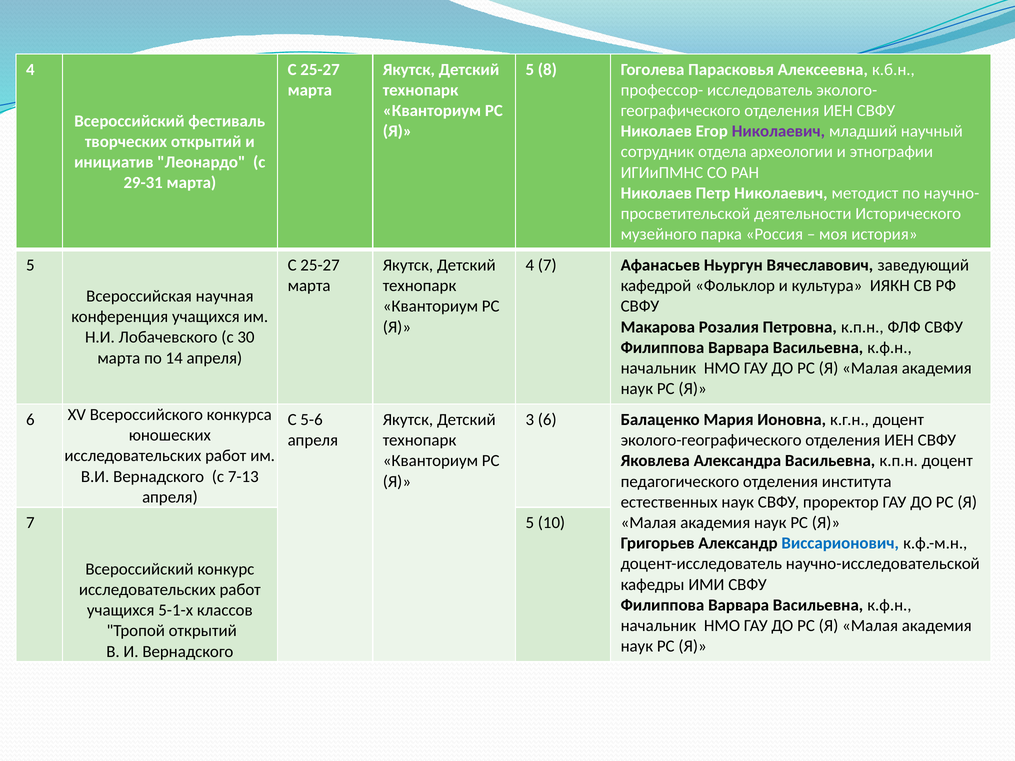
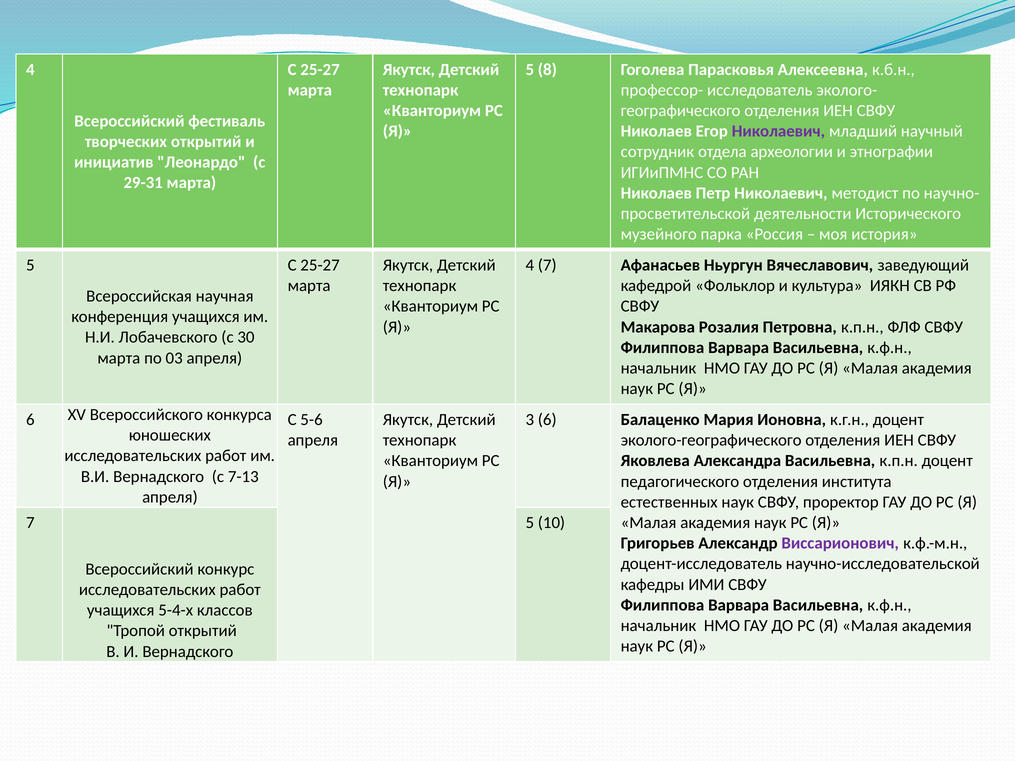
14: 14 -> 03
Виссарионович colour: blue -> purple
5-1-х: 5-1-х -> 5-4-х
